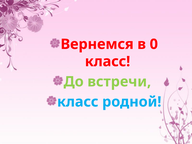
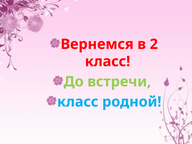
0: 0 -> 2
